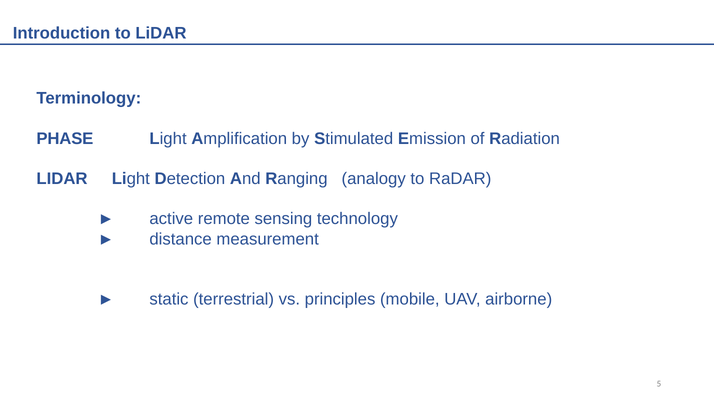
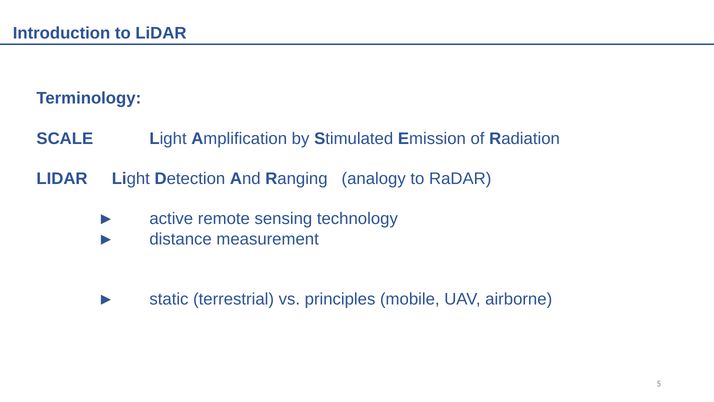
PHASE: PHASE -> SCALE
